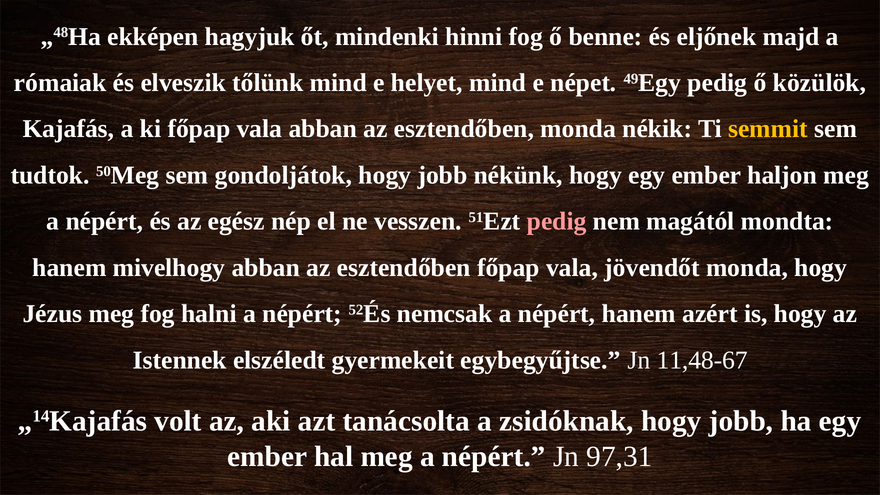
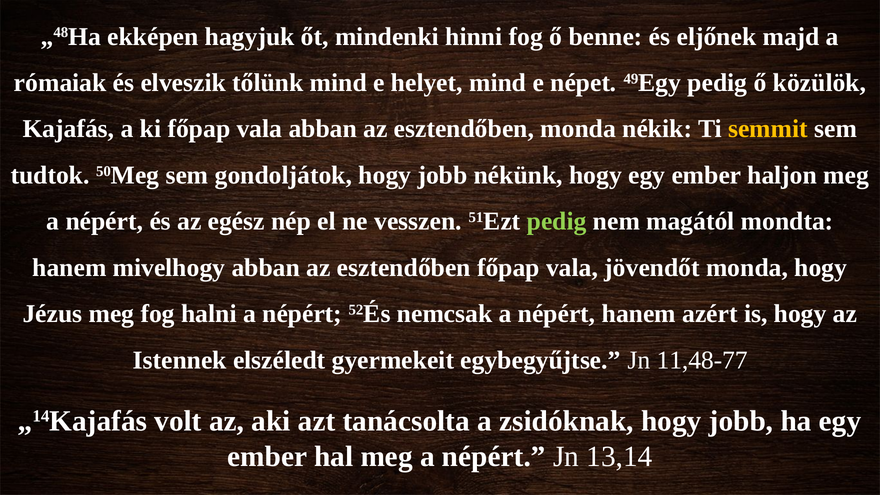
pedig at (557, 222) colour: pink -> light green
11,48-67: 11,48-67 -> 11,48-77
97,31: 97,31 -> 13,14
